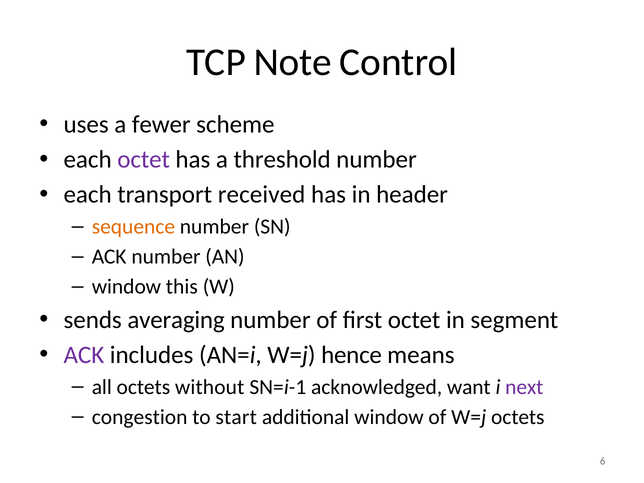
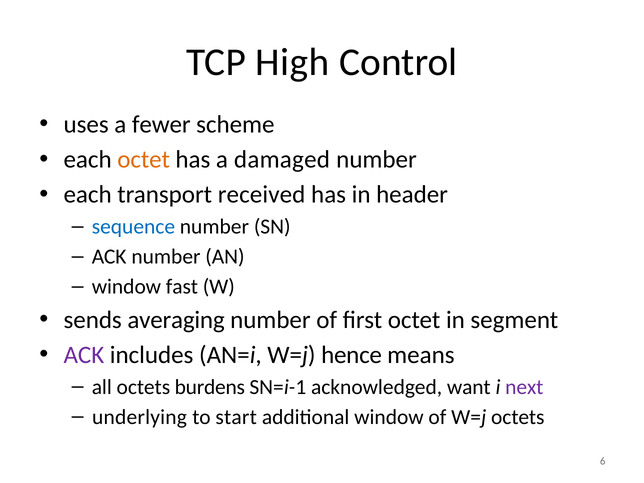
Note: Note -> High
octet at (144, 160) colour: purple -> orange
threshold: threshold -> damaged
sequence colour: orange -> blue
this: this -> fast
without: without -> burdens
congestion: congestion -> underlying
